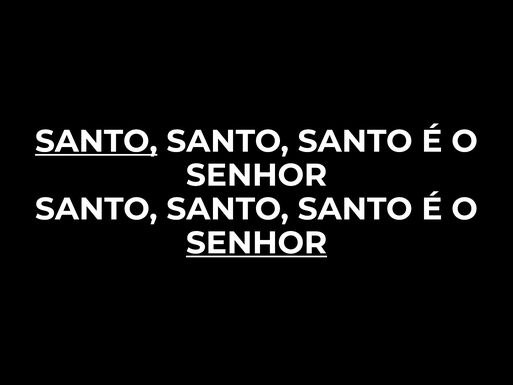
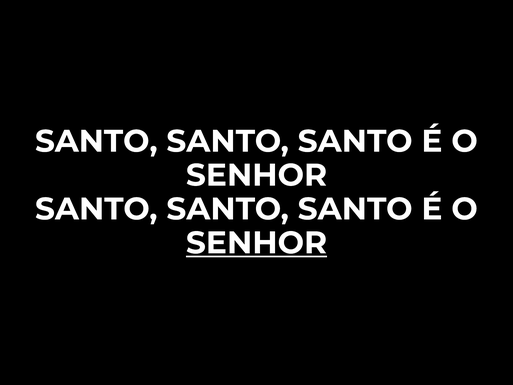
SANTO at (96, 141) underline: present -> none
